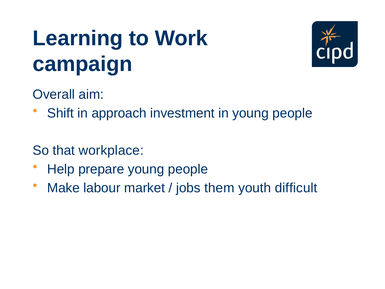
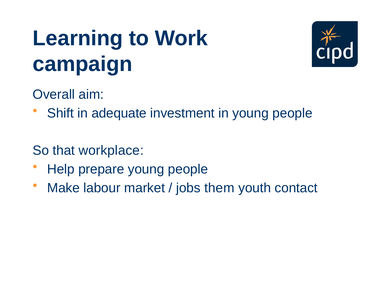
approach: approach -> adequate
difficult: difficult -> contact
